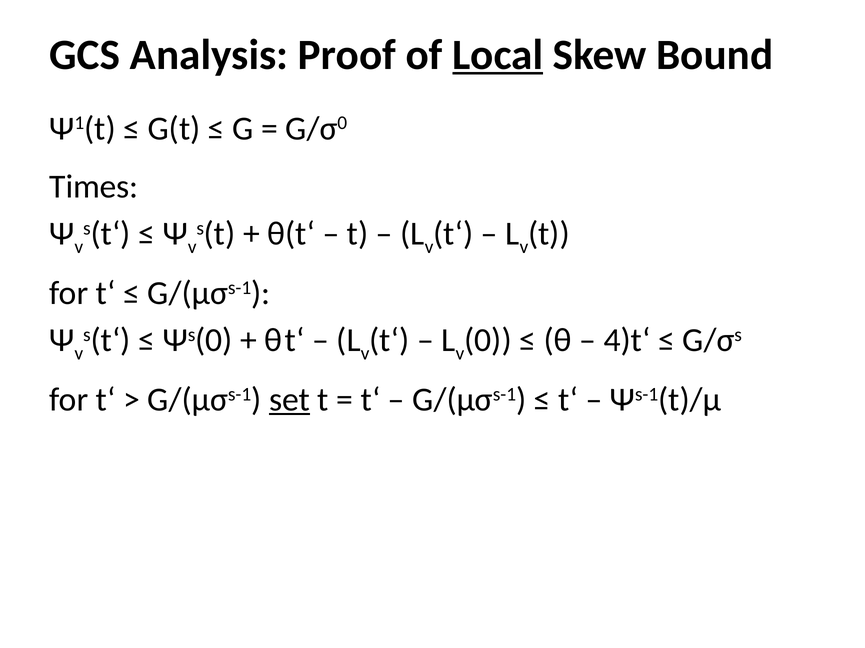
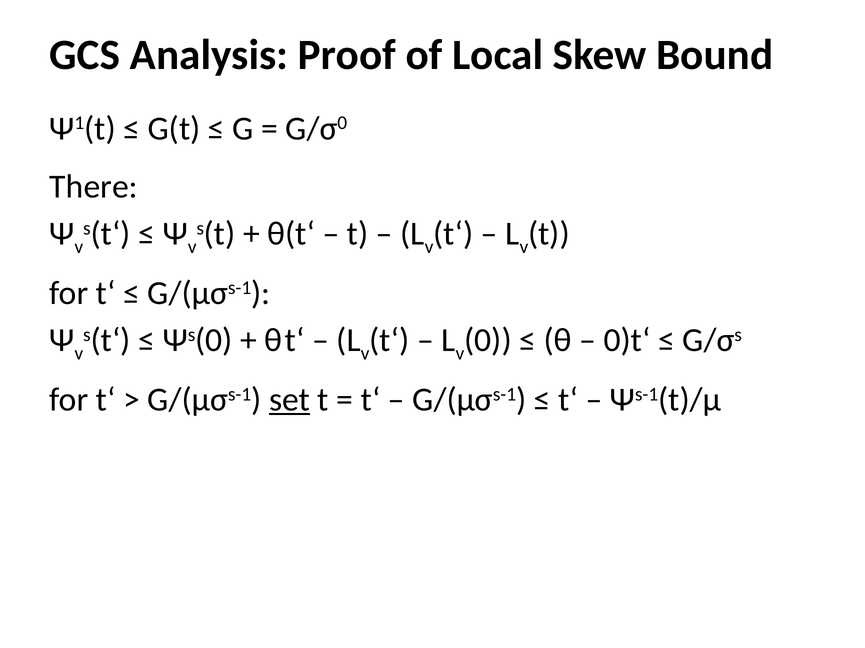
Local underline: present -> none
Times: Times -> There
4)t‘: 4)t‘ -> 0)t‘
